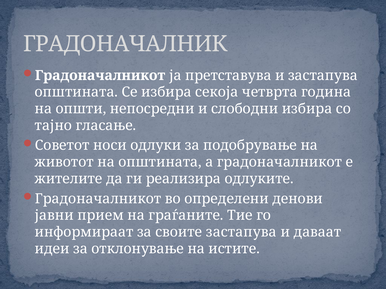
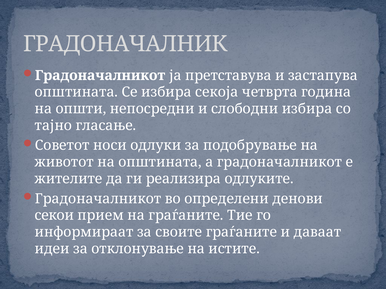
јавни: јавни -> секои
своите застапува: застапува -> граѓаните
